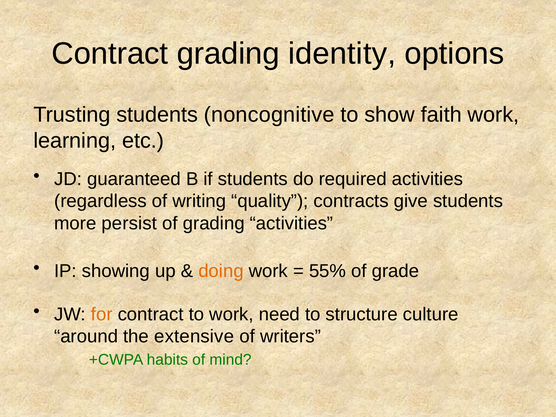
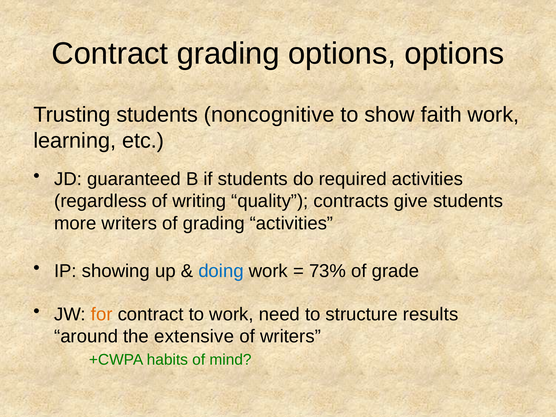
grading identity: identity -> options
more persist: persist -> writers
doing colour: orange -> blue
55%: 55% -> 73%
culture: culture -> results
